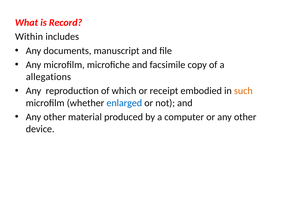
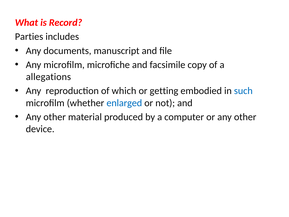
Within: Within -> Parties
receipt: receipt -> getting
such colour: orange -> blue
